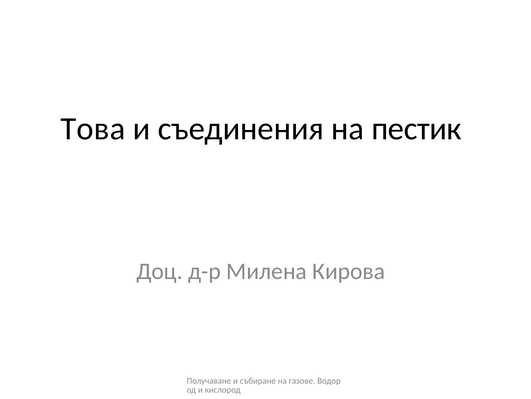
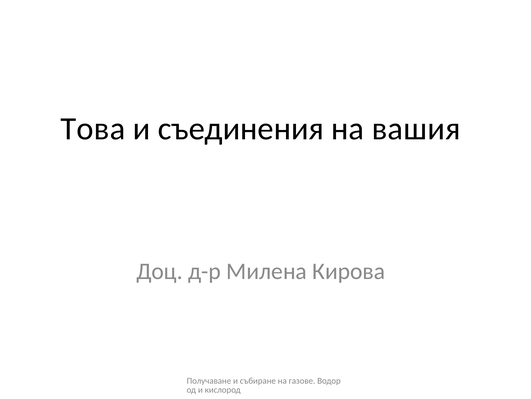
пестик: пестик -> вашия
